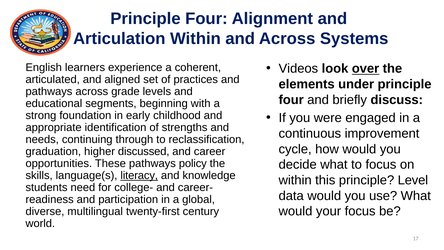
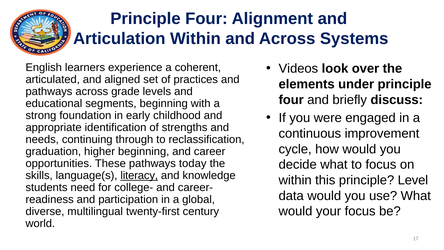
over underline: present -> none
higher discussed: discussed -> beginning
policy: policy -> today
